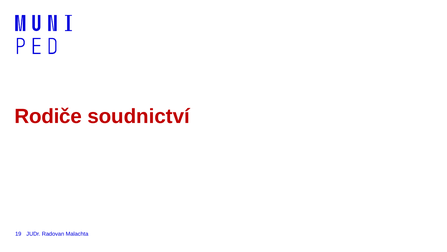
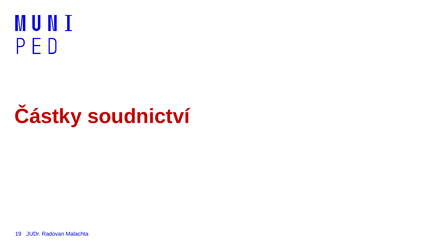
Rodiče: Rodiče -> Částky
